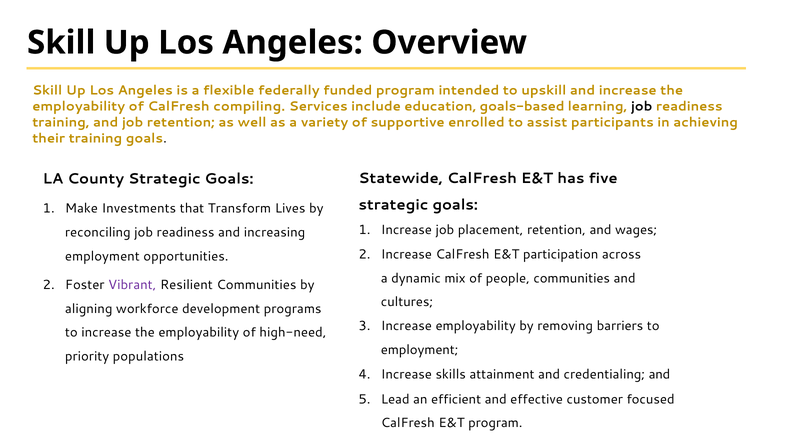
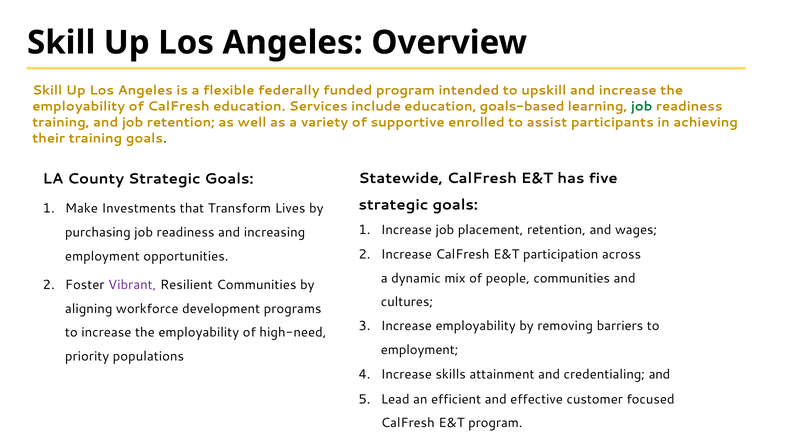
CalFresh compiling: compiling -> education
job at (642, 106) colour: black -> green
reconciling: reconciling -> purchasing
